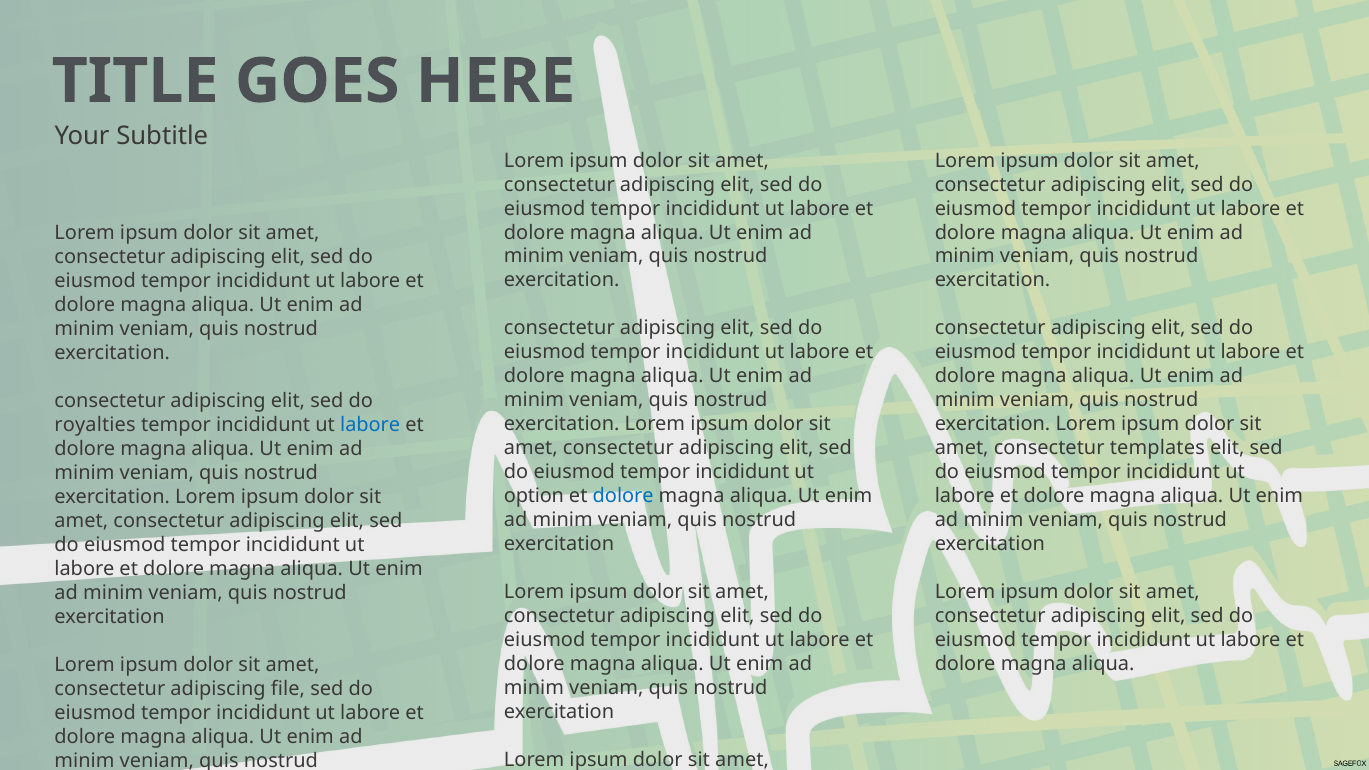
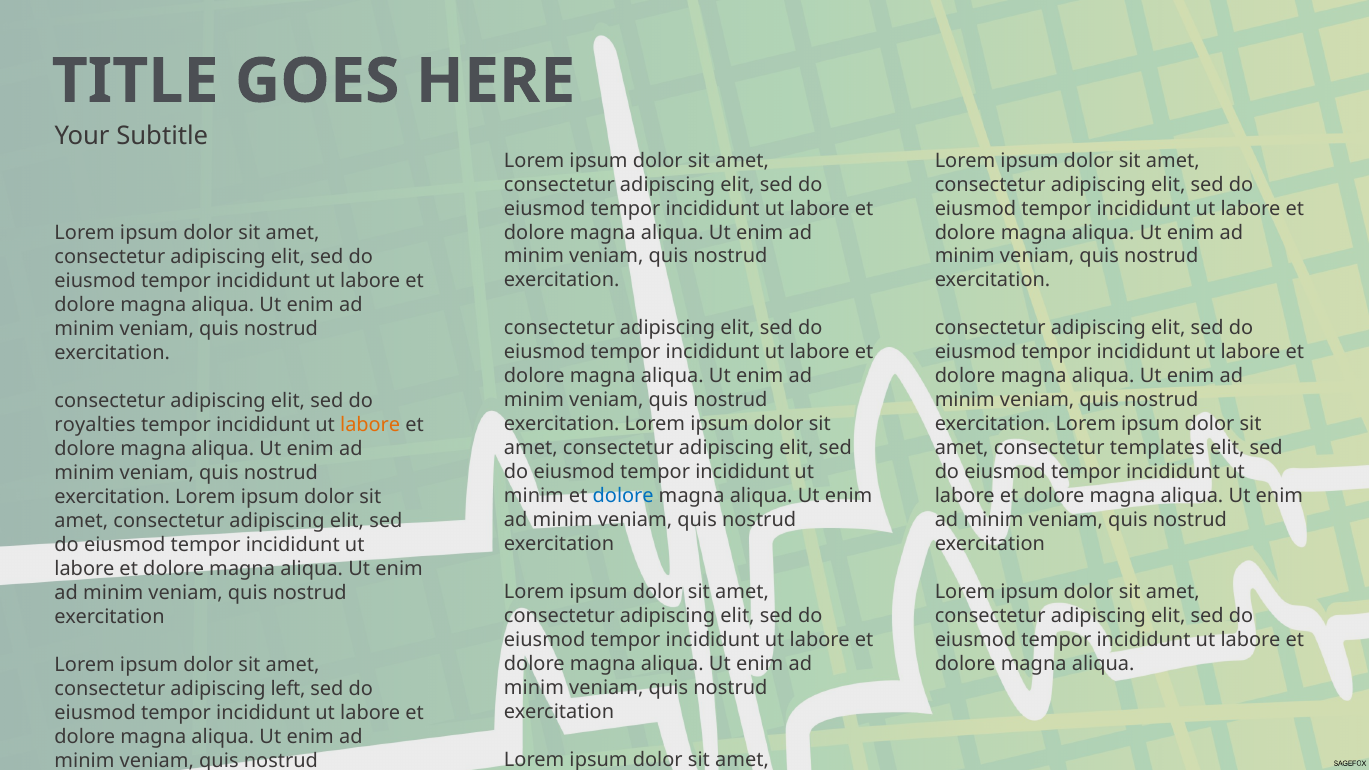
labore at (370, 425) colour: blue -> orange
option at (534, 496): option -> minim
file: file -> left
